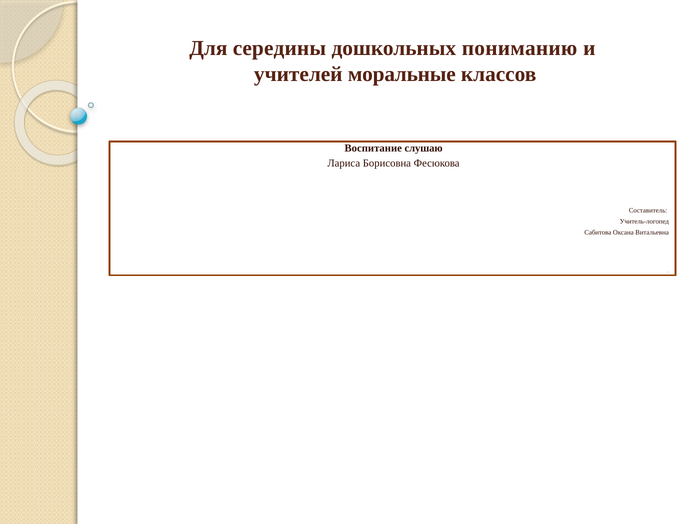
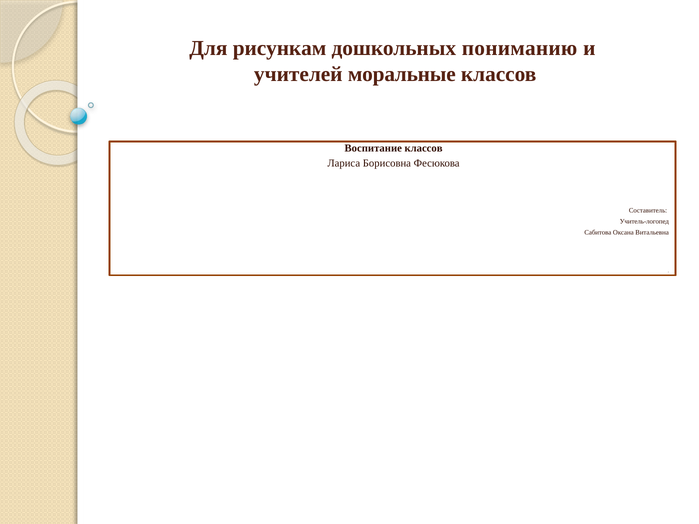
середины: середины -> рисункам
Воспитание слушаю: слушаю -> классов
